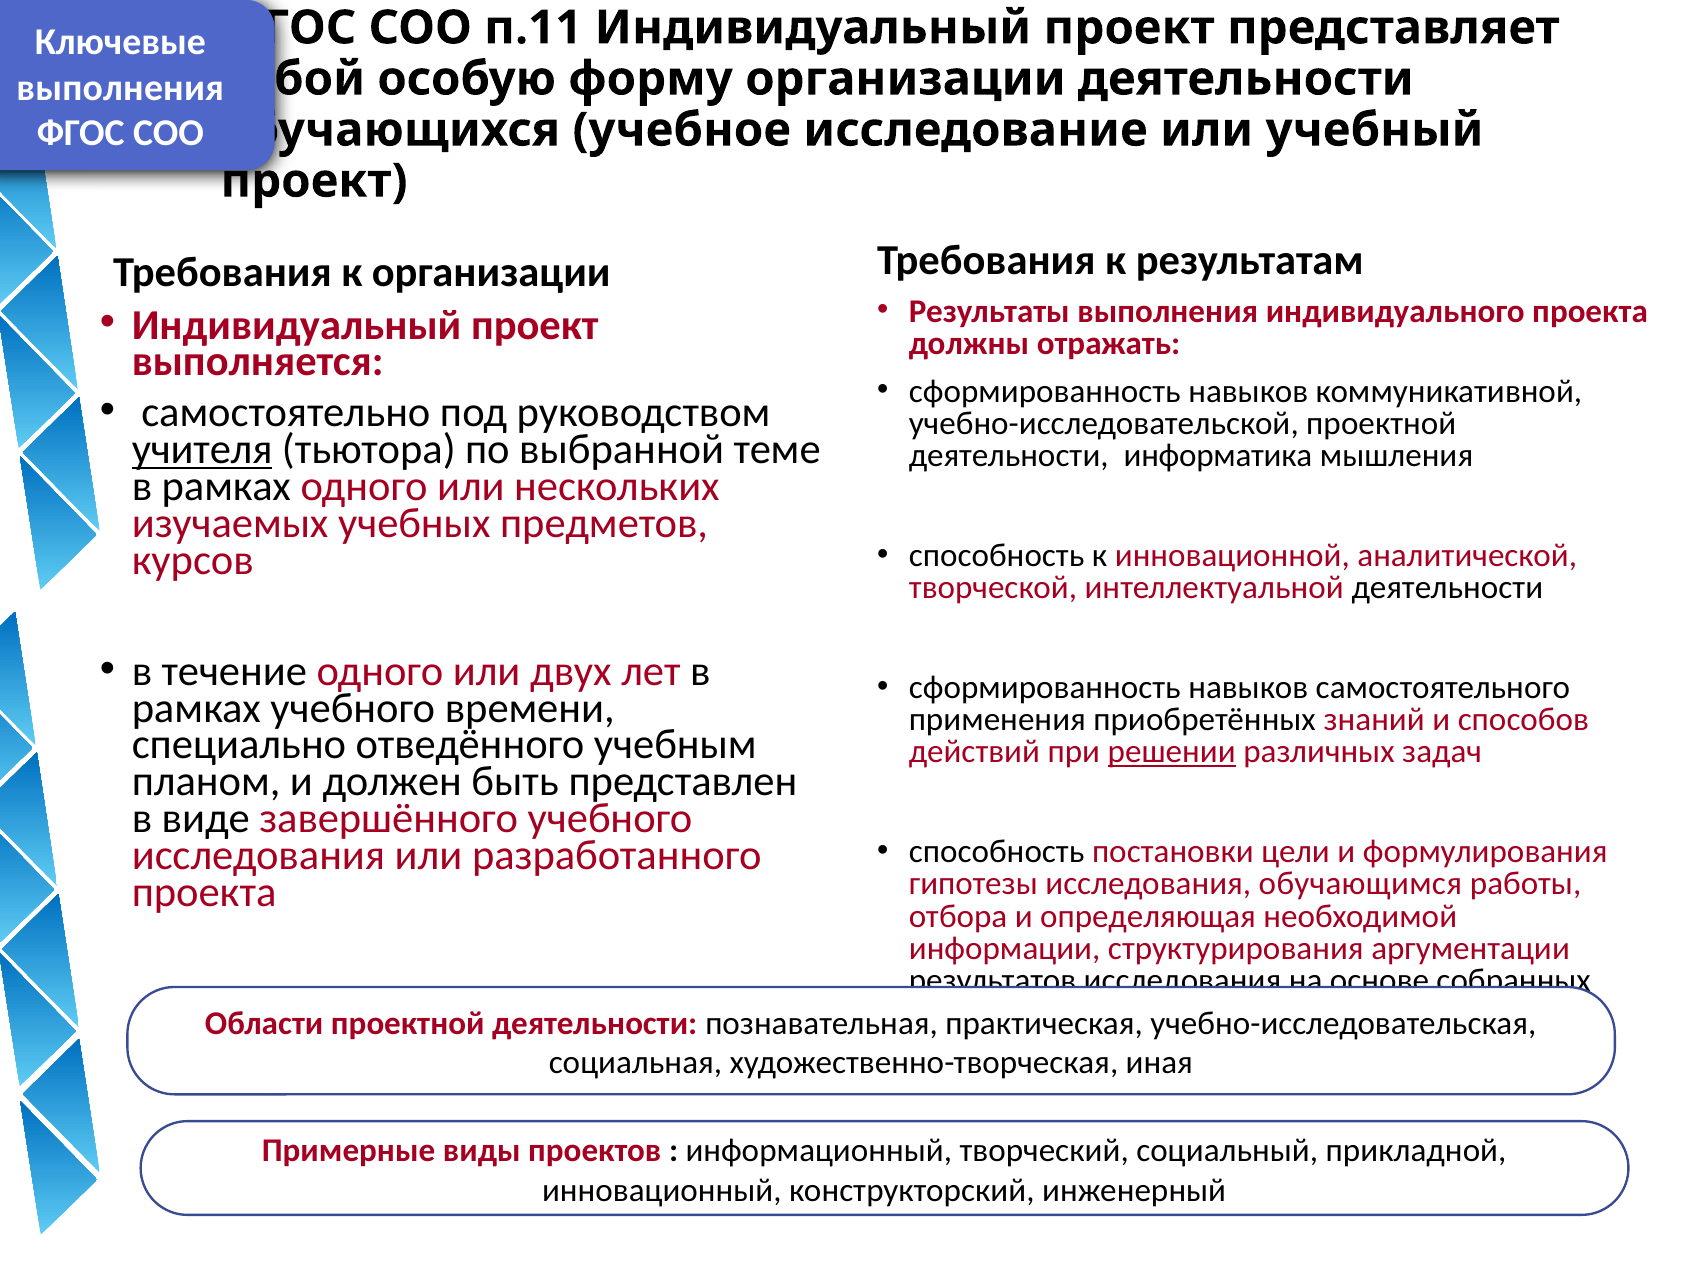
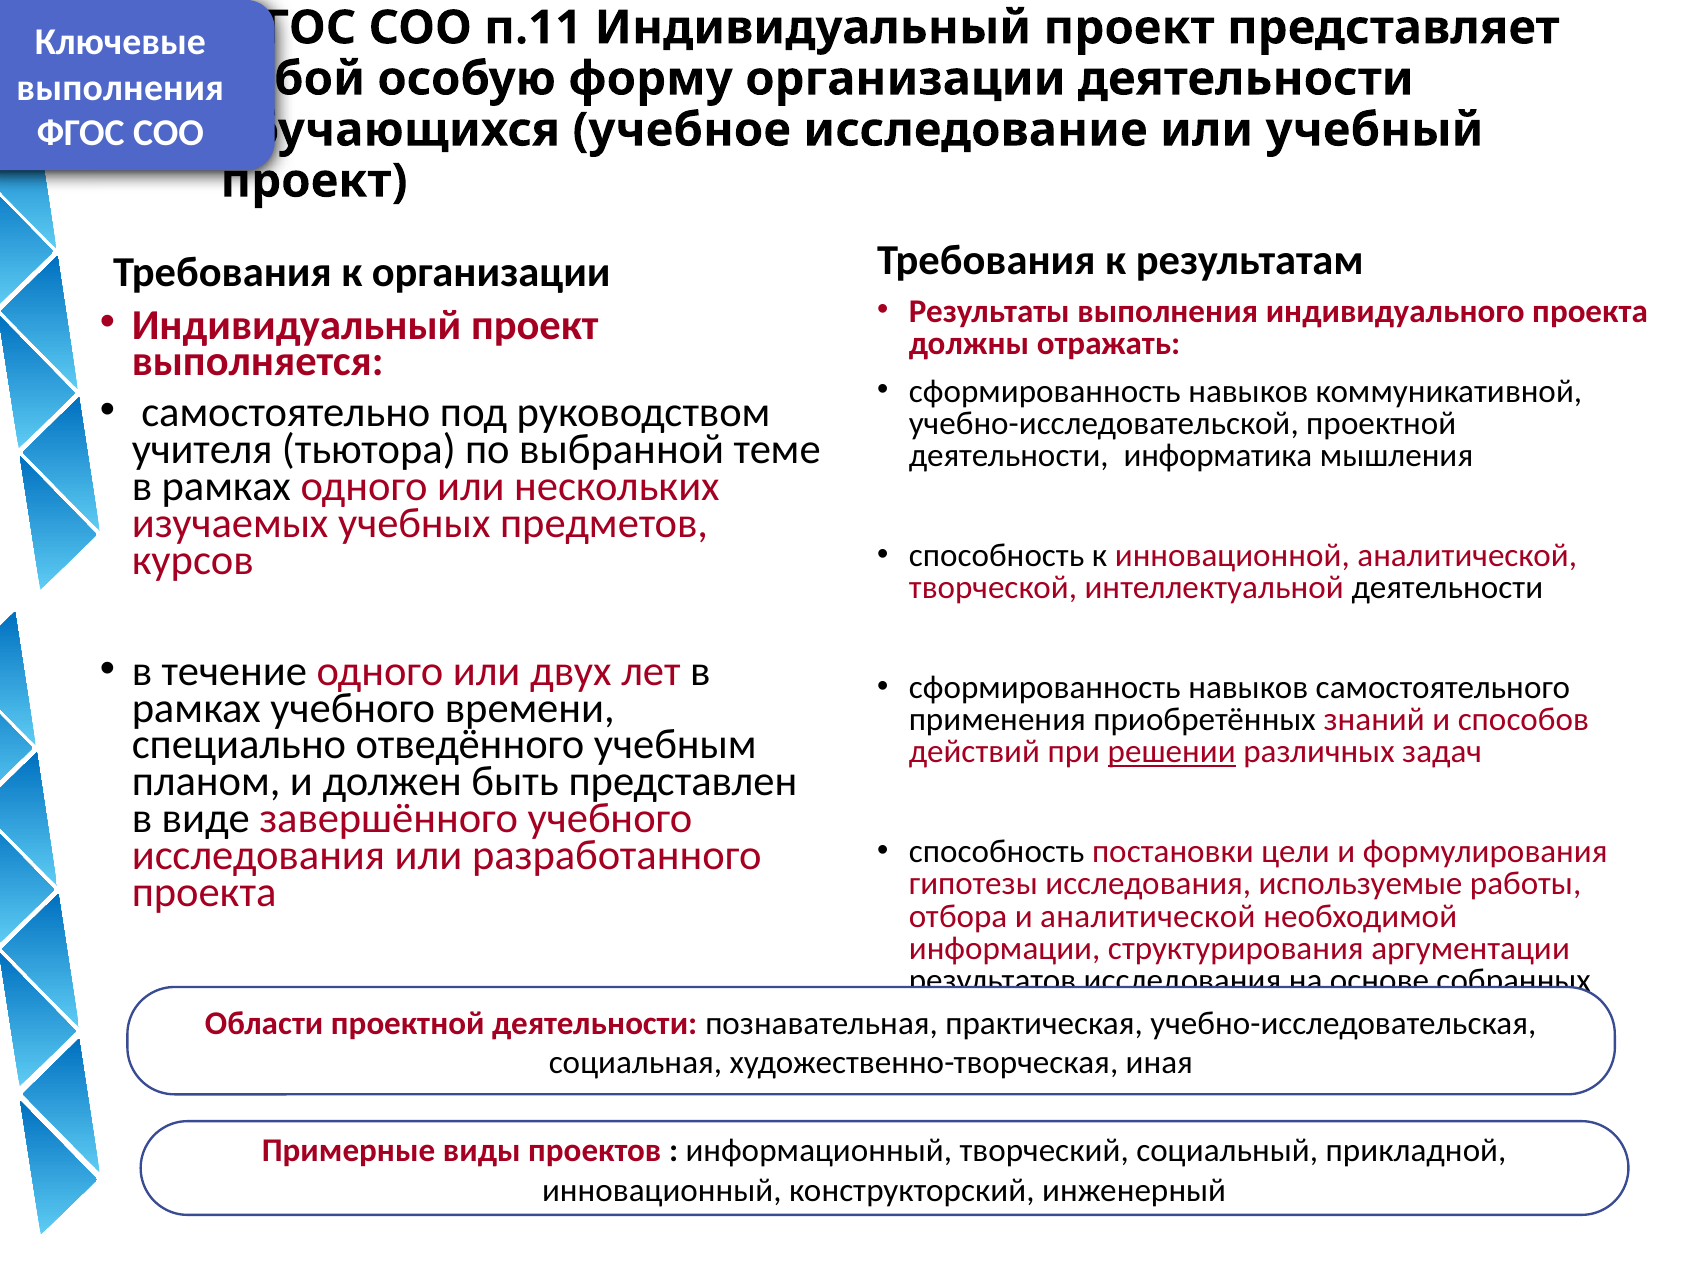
учителя underline: present -> none
обучающимся: обучающимся -> используемые
и определяющая: определяющая -> аналитической
